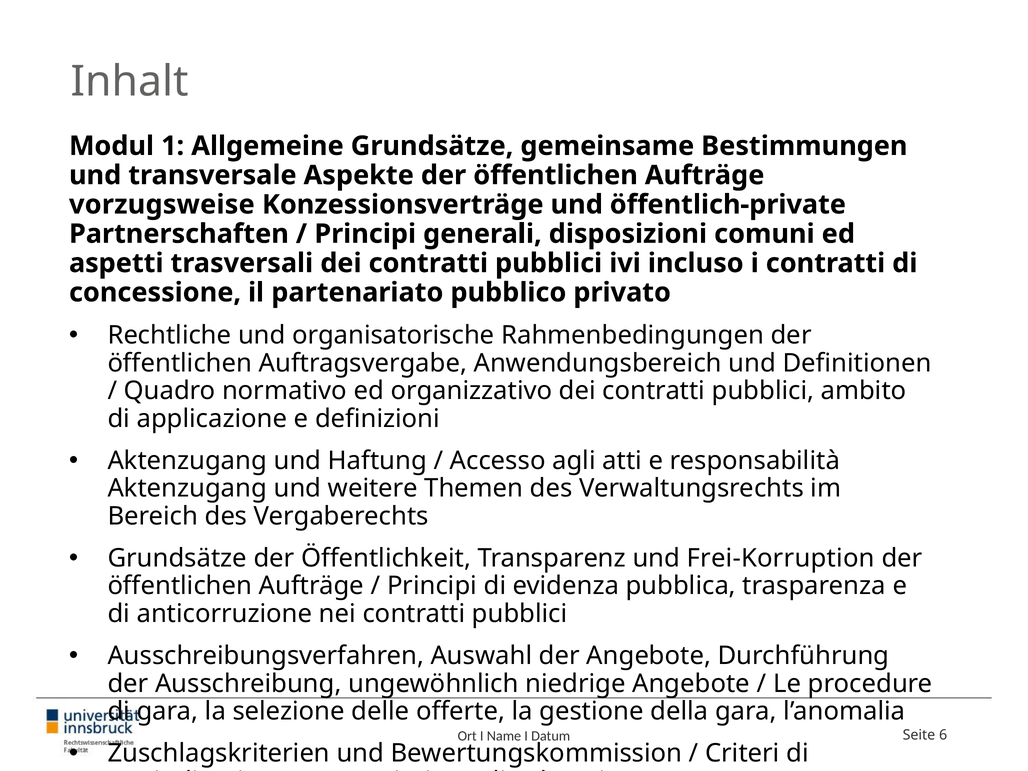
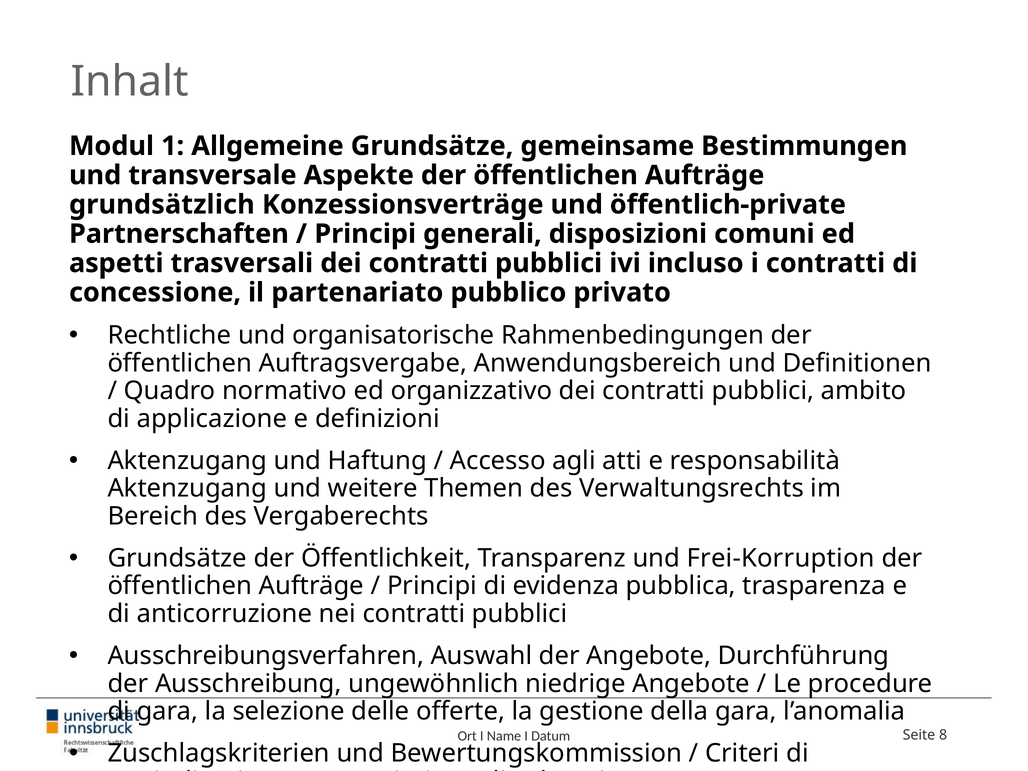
vorzugsweise: vorzugsweise -> grundsätzlich
6: 6 -> 8
